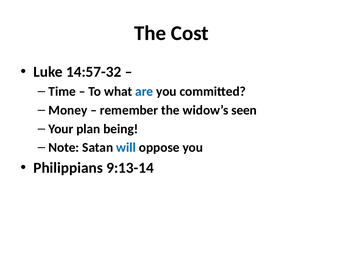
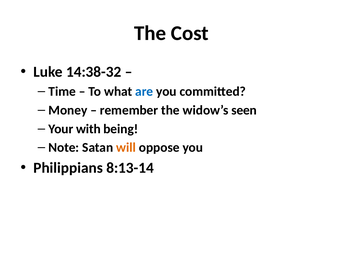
14:57-32: 14:57-32 -> 14:38-32
plan: plan -> with
will colour: blue -> orange
9:13-14: 9:13-14 -> 8:13-14
